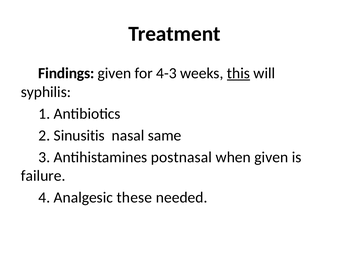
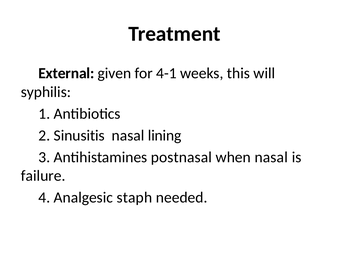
Findings: Findings -> External
4-3: 4-3 -> 4-1
this underline: present -> none
same: same -> lining
when given: given -> nasal
these: these -> staph
